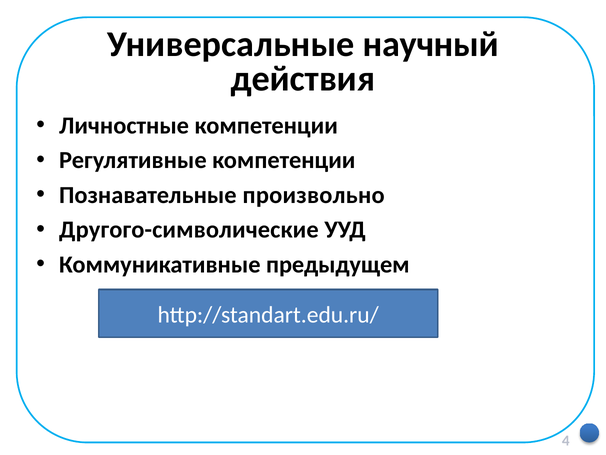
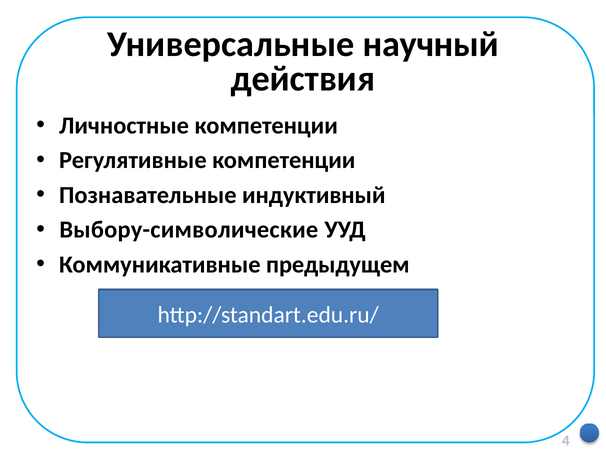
произвольно: произвольно -> индуктивный
Другого-символические: Другого-символические -> Выбору-символические
